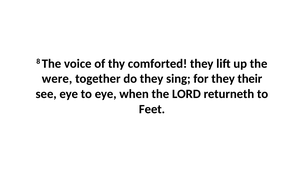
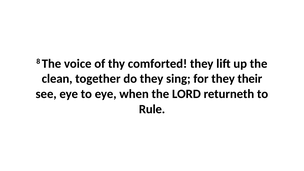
were: were -> clean
Feet: Feet -> Rule
